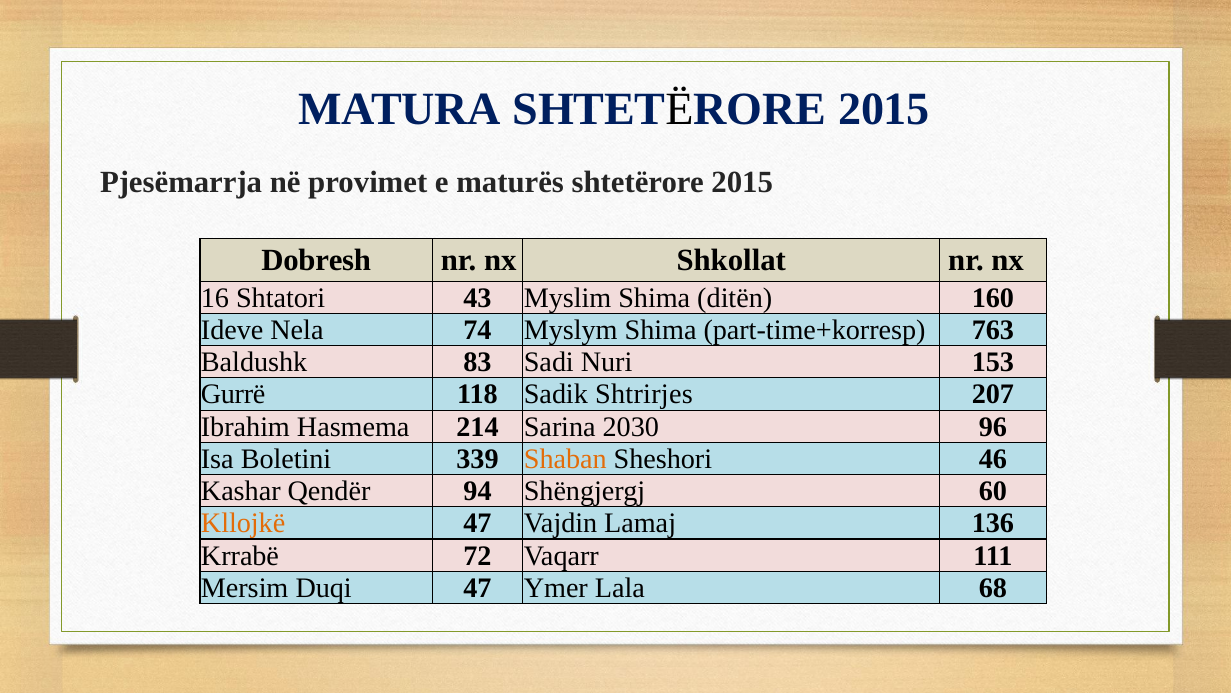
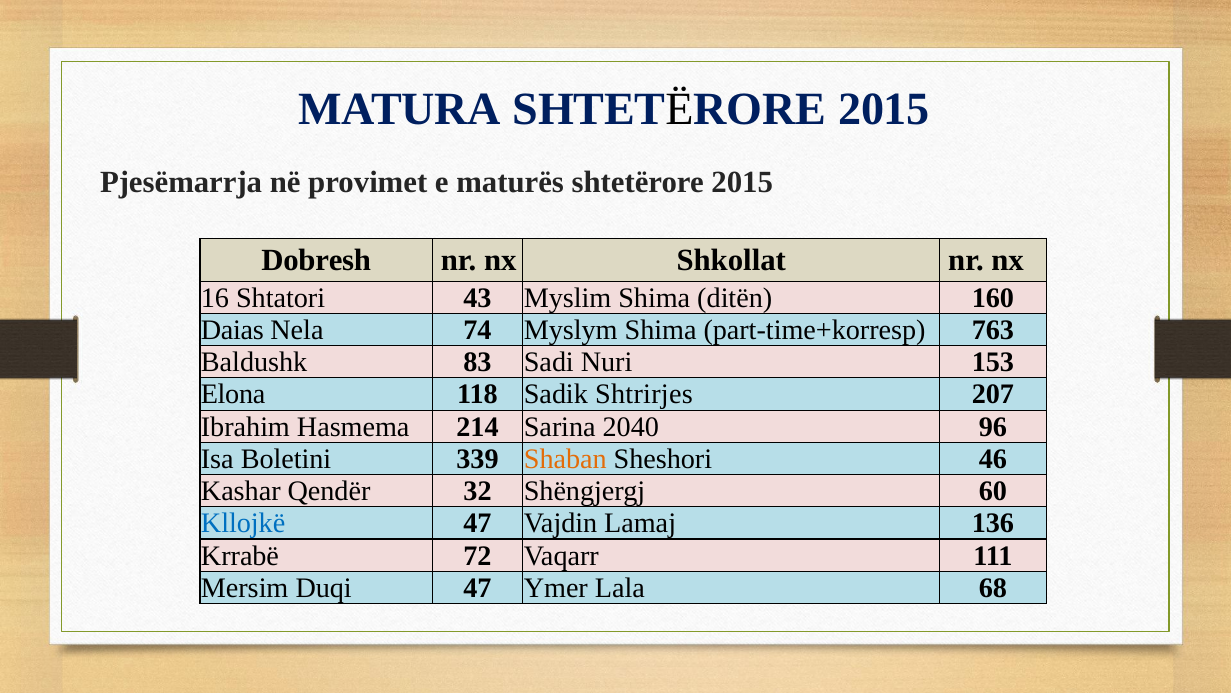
Ideve: Ideve -> Daias
Gurrë: Gurrë -> Elona
2030: 2030 -> 2040
94: 94 -> 32
Kllojkë colour: orange -> blue
